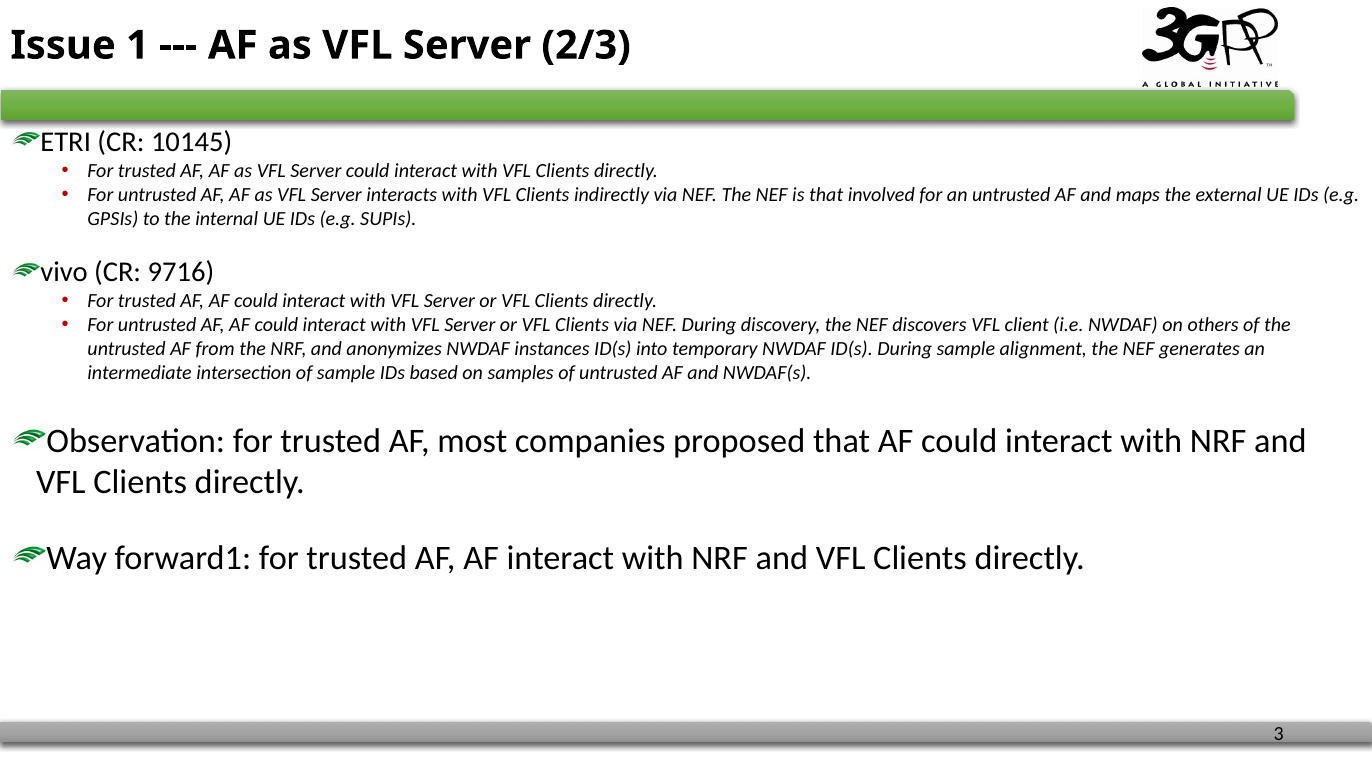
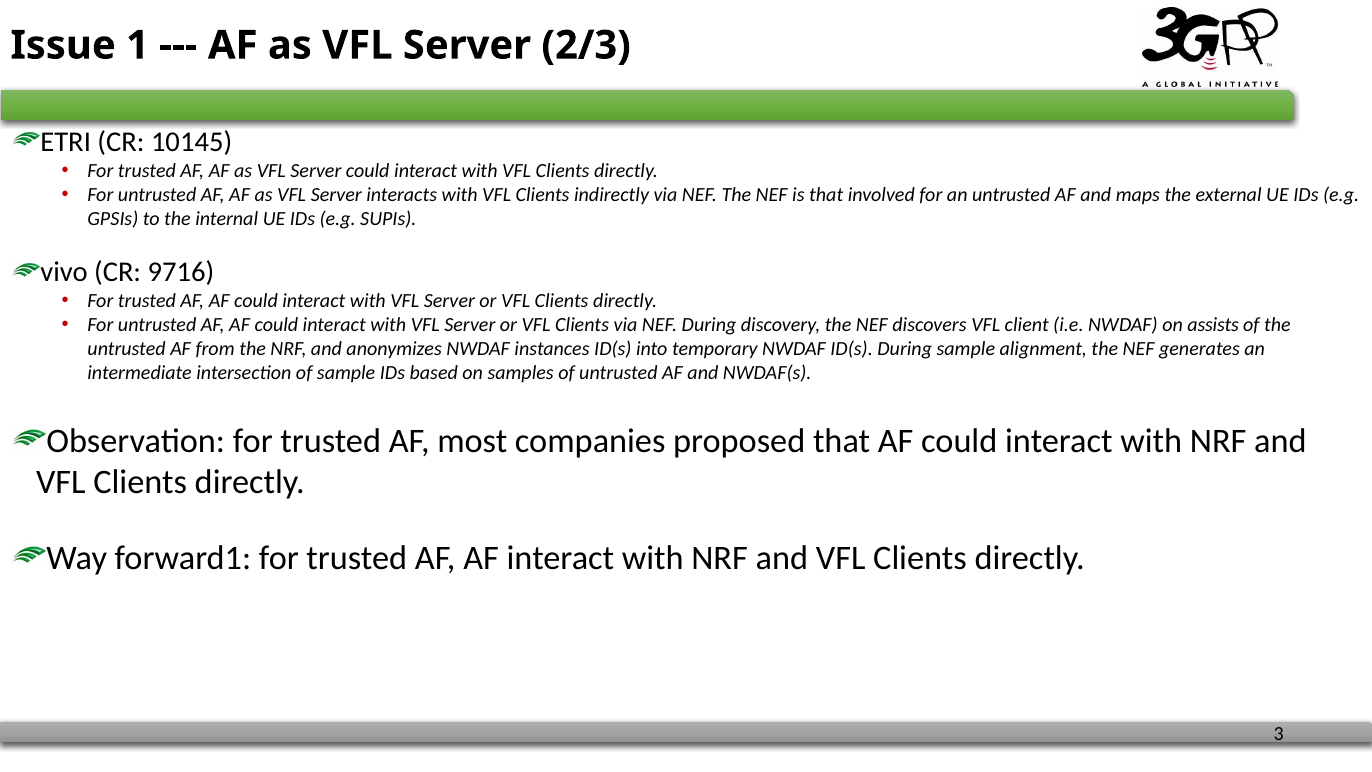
others: others -> assists
